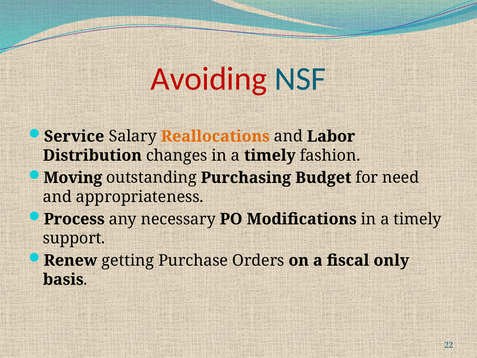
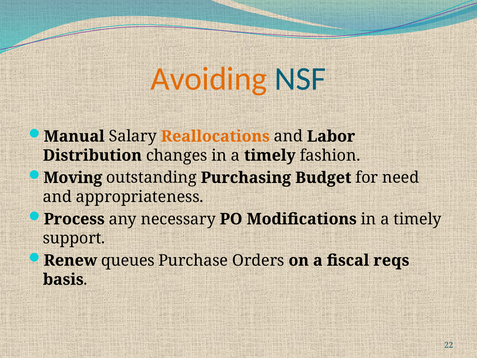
Avoiding colour: red -> orange
Service: Service -> Manual
getting: getting -> queues
only: only -> reqs
